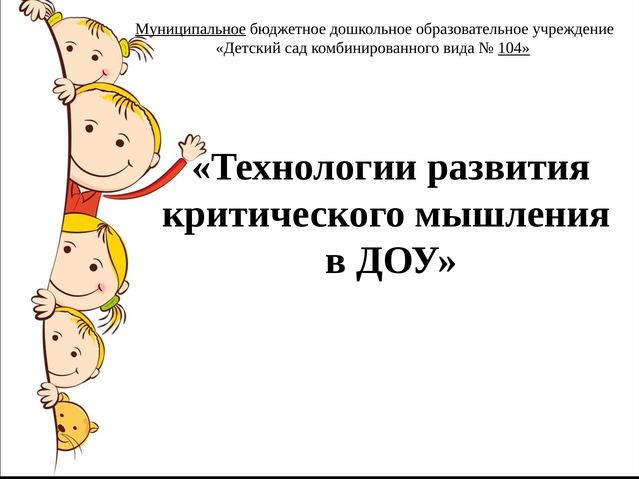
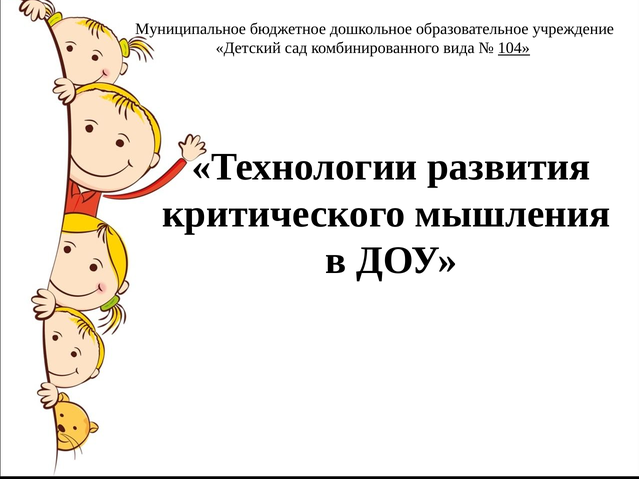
Муниципальное underline: present -> none
